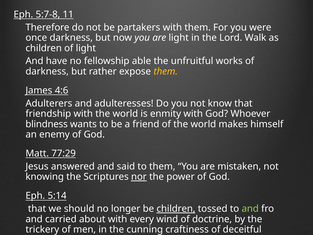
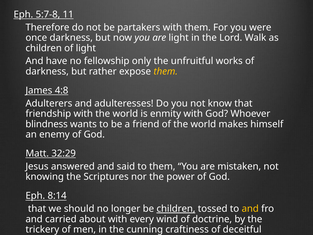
able: able -> only
4:6: 4:6 -> 4:8
77:29: 77:29 -> 32:29
nor underline: present -> none
5:14: 5:14 -> 8:14
and at (250, 209) colour: light green -> yellow
